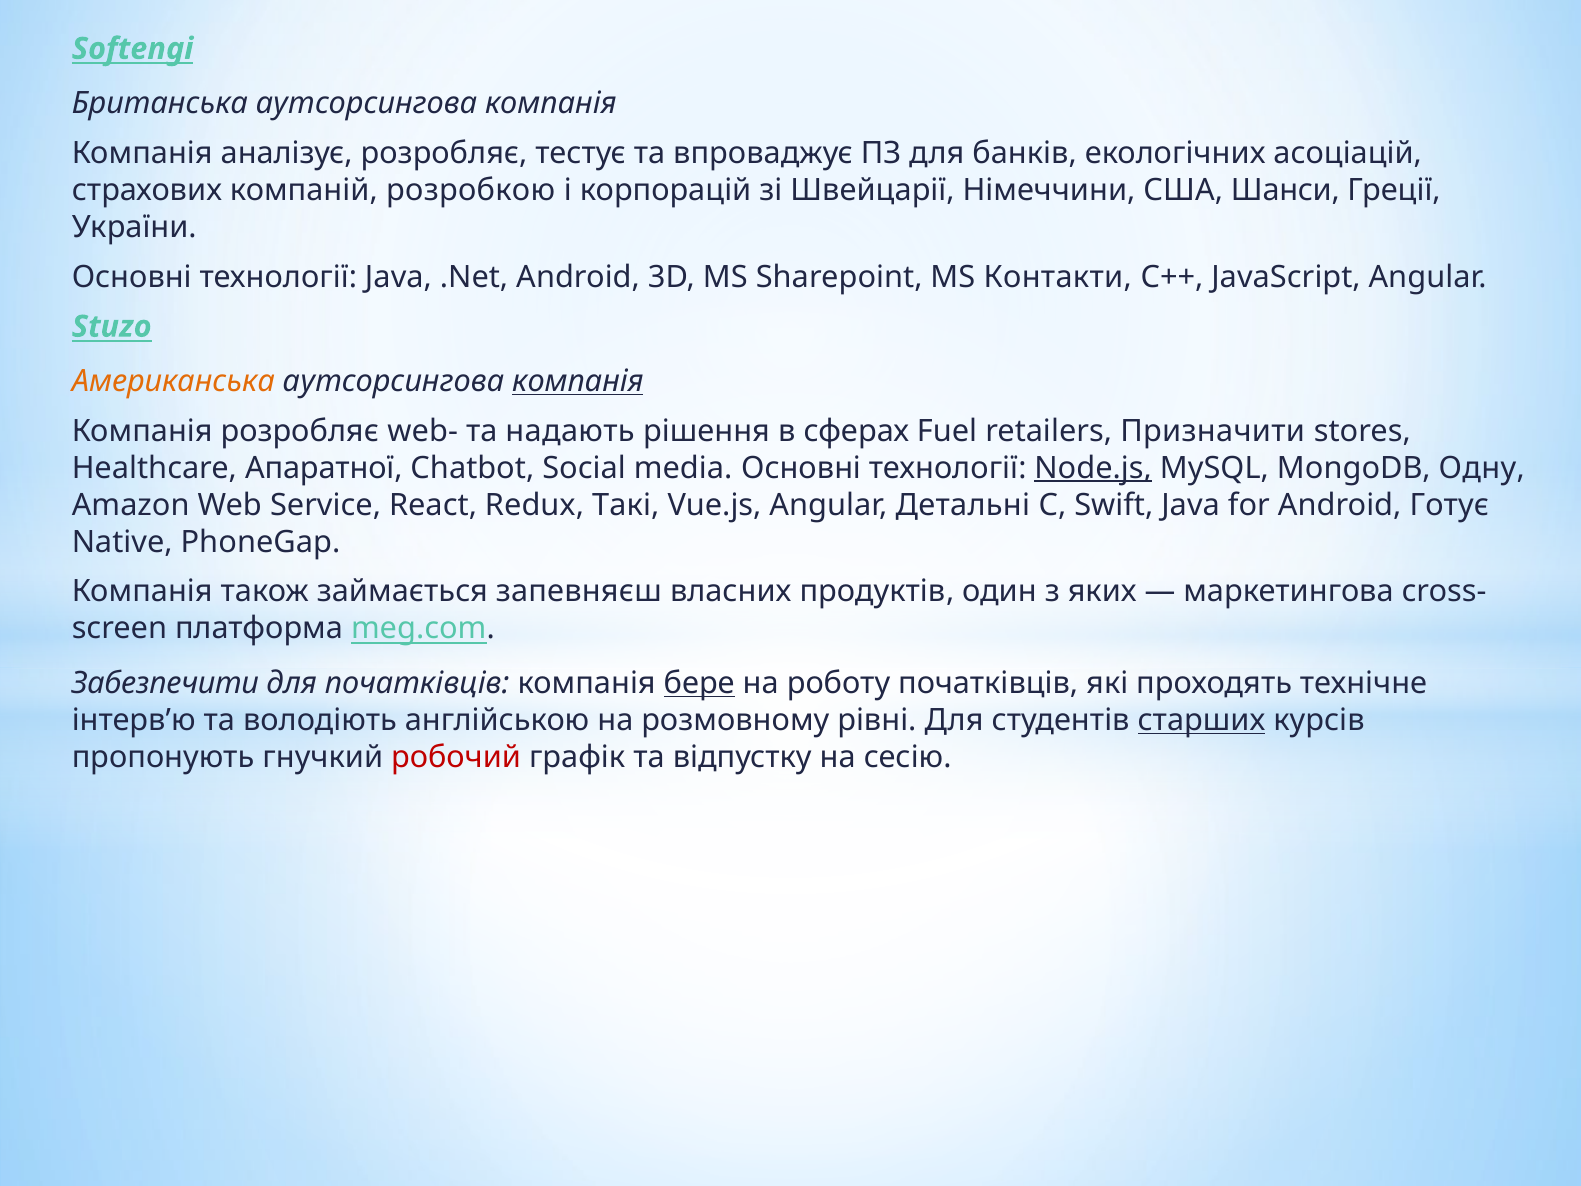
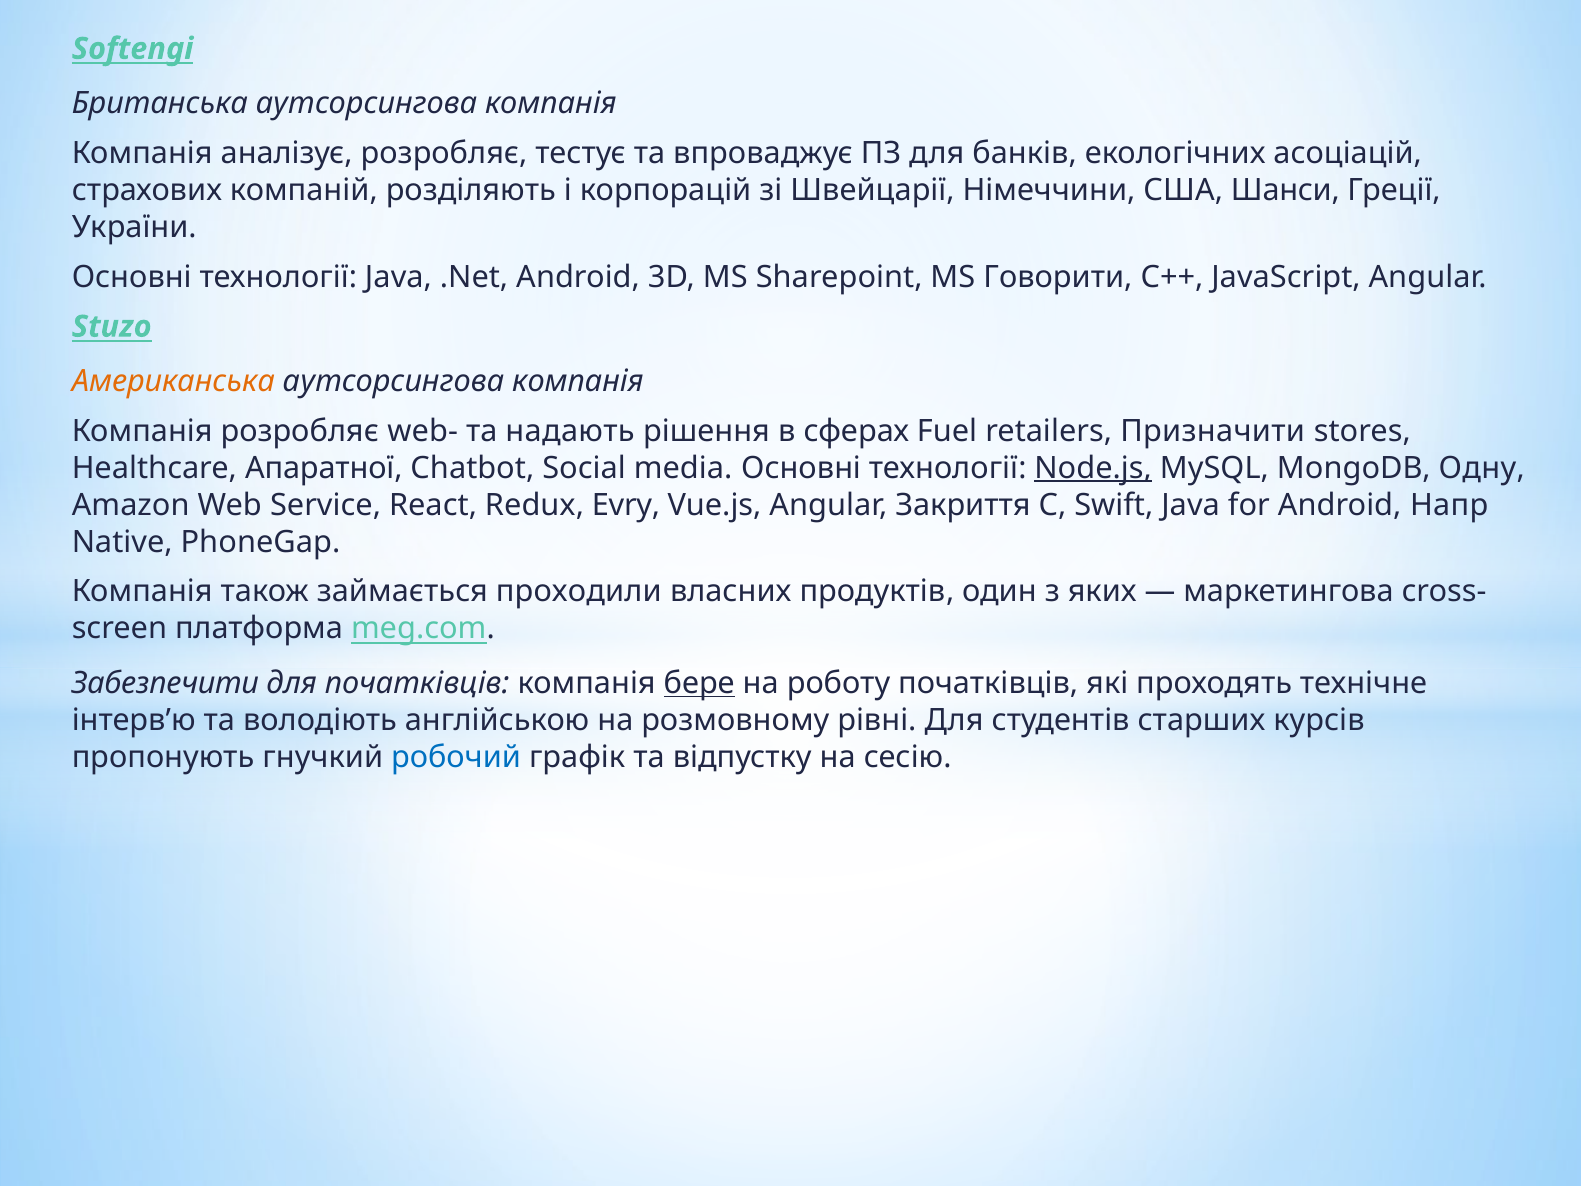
розробкою: розробкою -> розділяють
Контакти: Контакти -> Говорити
компанія at (578, 381) underline: present -> none
Такі: Такі -> Evry
Детальні: Детальні -> Закриття
Готує: Готує -> Напр
запевняєш: запевняєш -> проходили
старших underline: present -> none
робочий colour: red -> blue
